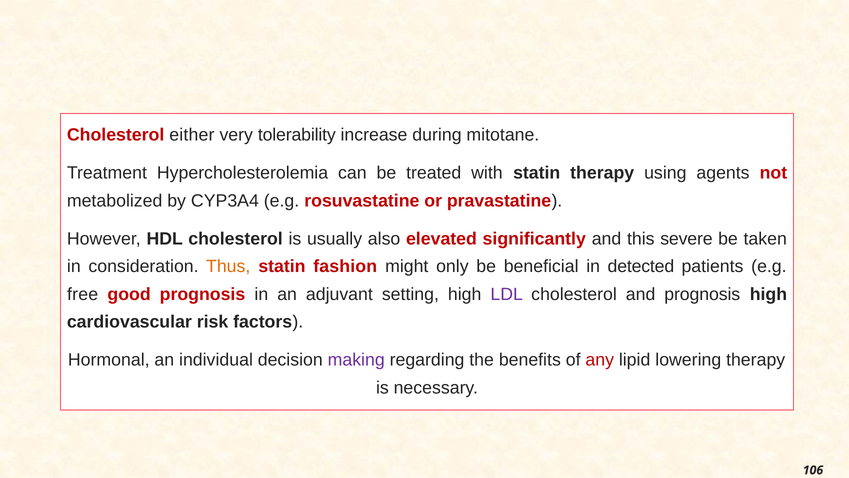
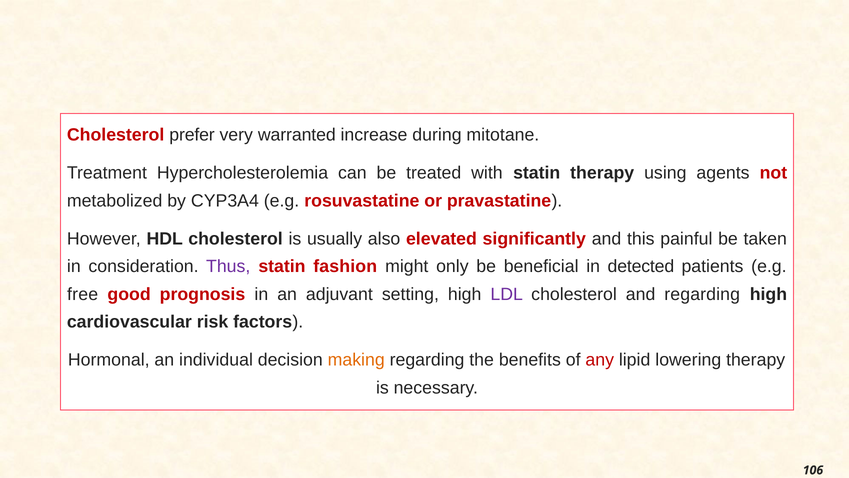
either: either -> prefer
tolerability: tolerability -> warranted
severe: severe -> painful
Thus colour: orange -> purple
and prognosis: prognosis -> regarding
making colour: purple -> orange
